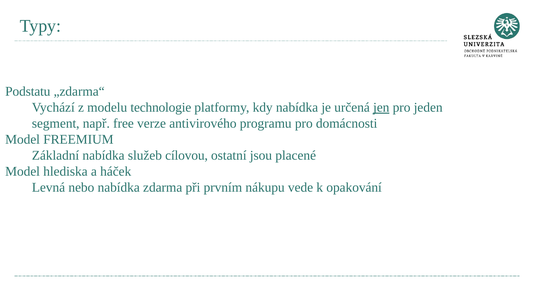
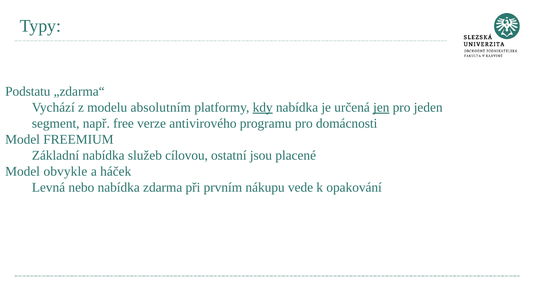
technologie: technologie -> absolutním
kdy underline: none -> present
hlediska: hlediska -> obvykle
